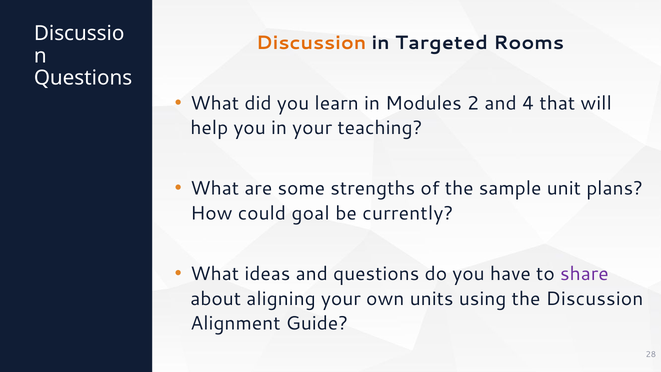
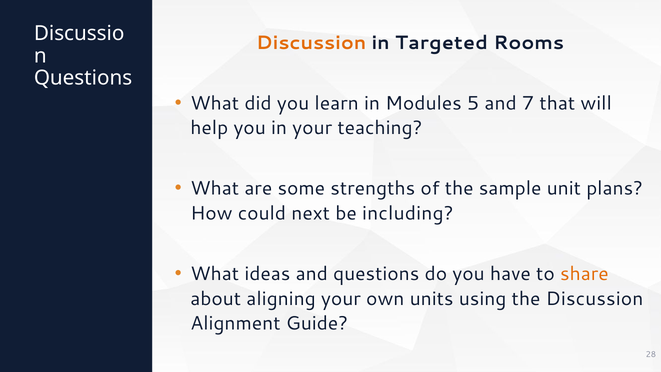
2: 2 -> 5
4: 4 -> 7
goal: goal -> next
currently: currently -> including
share colour: purple -> orange
